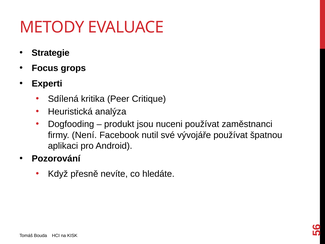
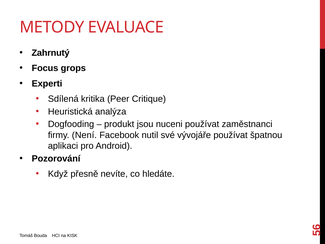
Strategie: Strategie -> Zahrnutý
